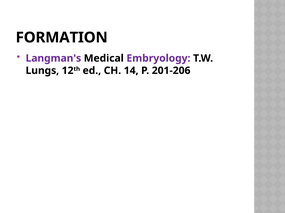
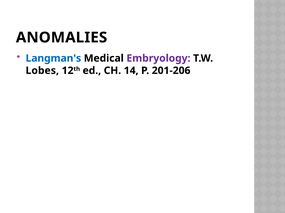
FORMATION: FORMATION -> ANOMALIES
Langman's colour: purple -> blue
Lungs: Lungs -> Lobes
